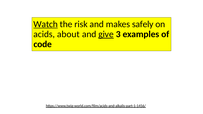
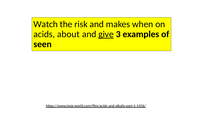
Watch underline: present -> none
safely: safely -> when
code: code -> seen
